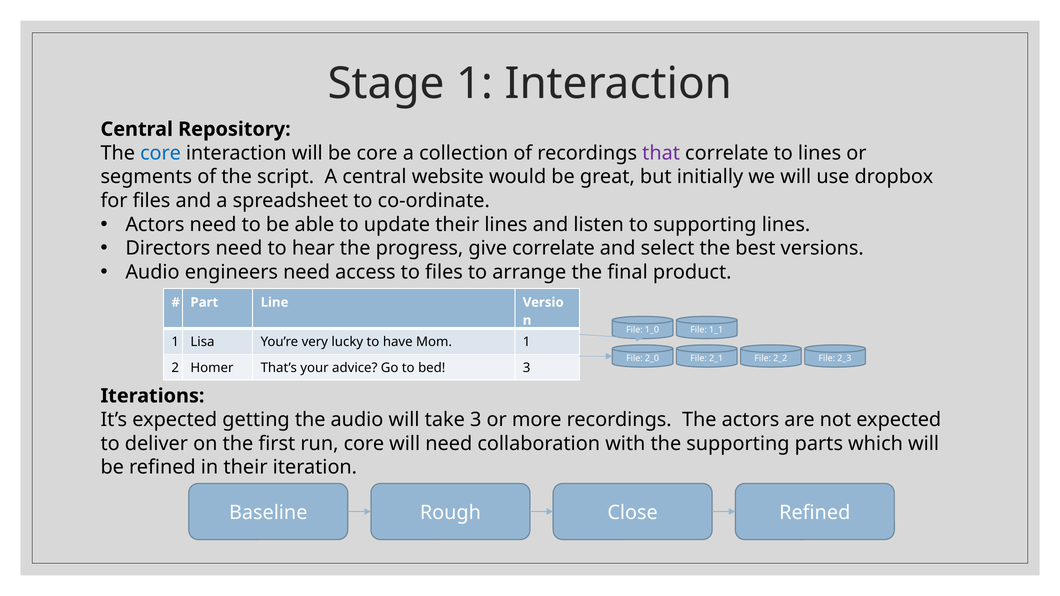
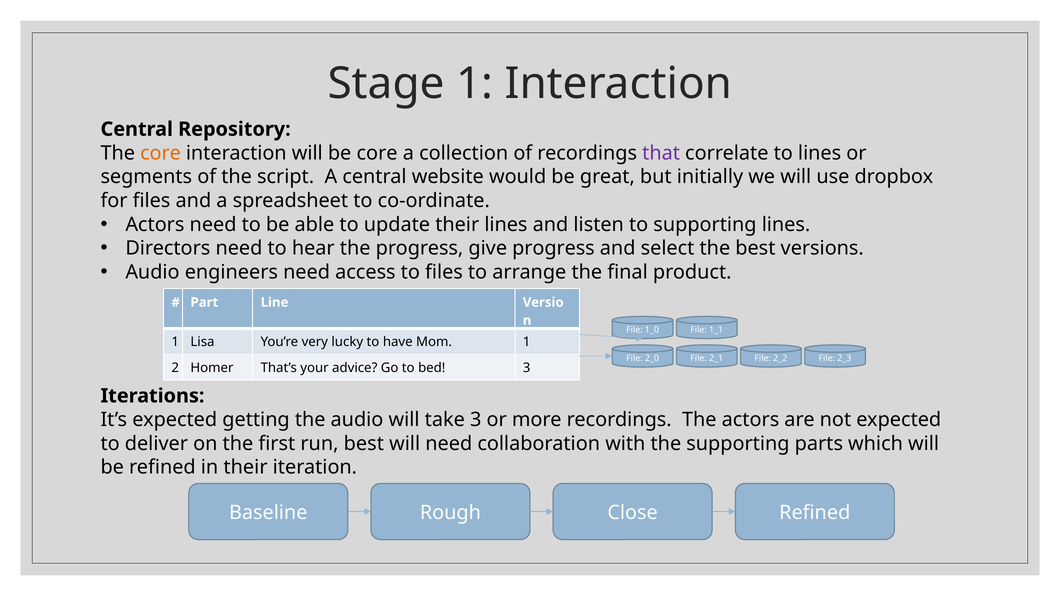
core at (160, 153) colour: blue -> orange
give correlate: correlate -> progress
run core: core -> best
